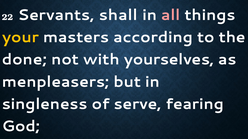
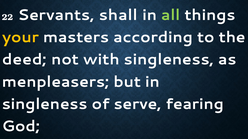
all colour: pink -> light green
done: done -> deed
with yourselves: yourselves -> singleness
